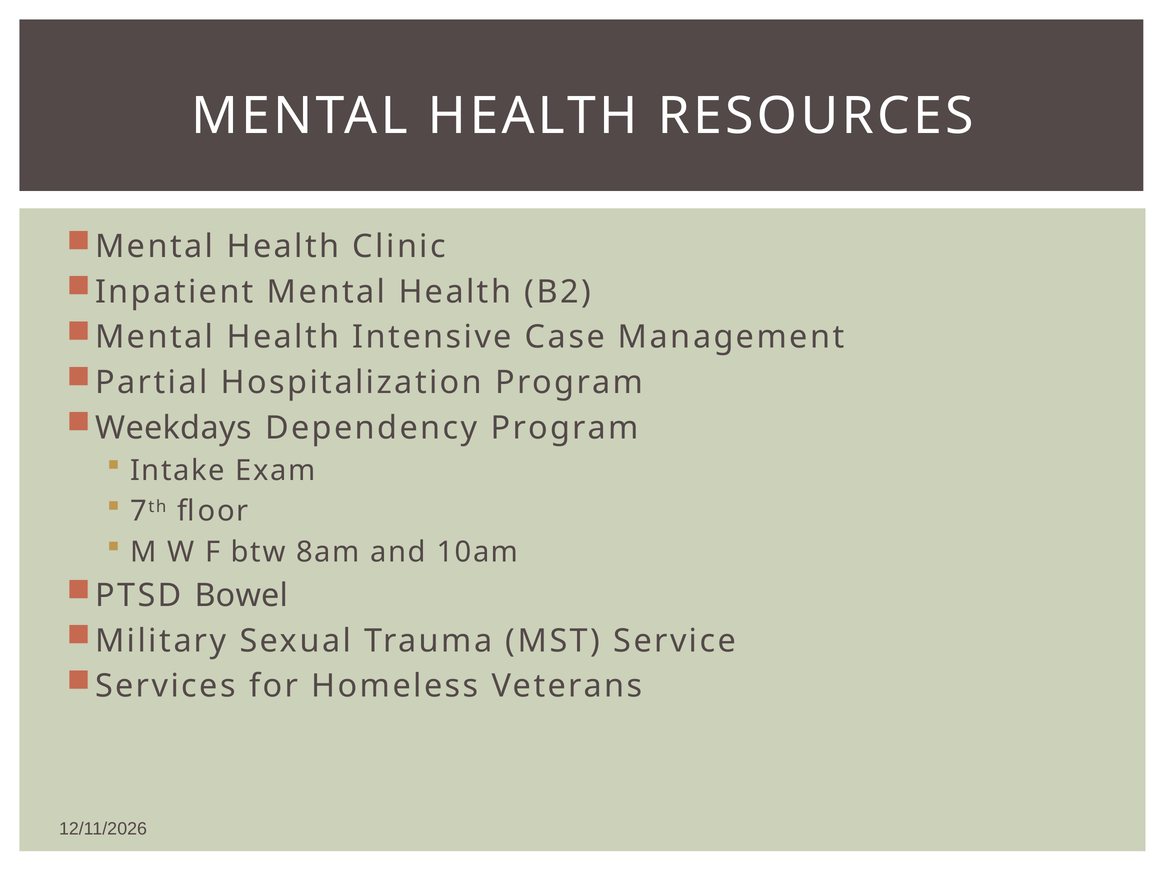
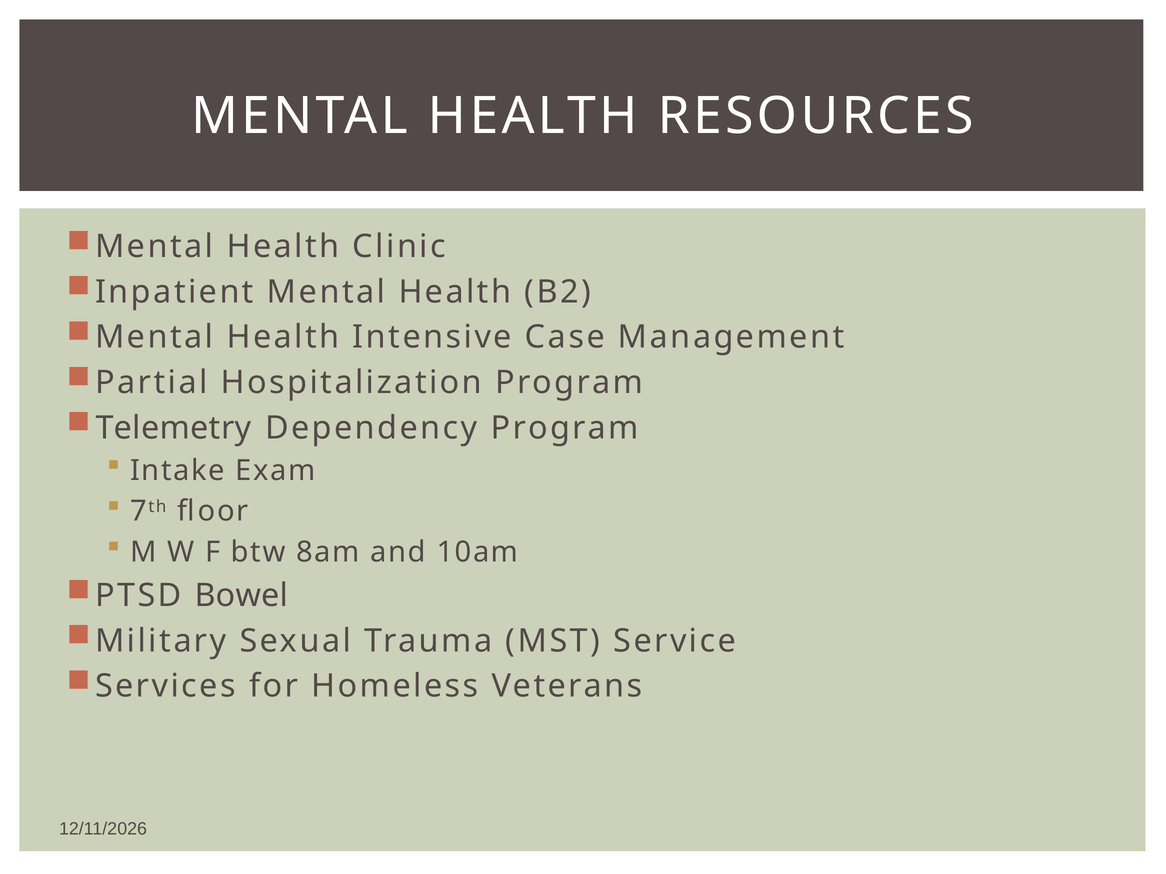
Weekdays: Weekdays -> Telemetry
